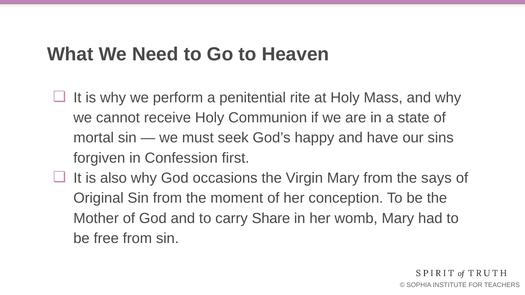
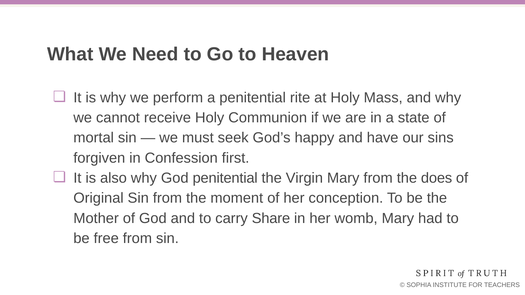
God occasions: occasions -> penitential
says: says -> does
